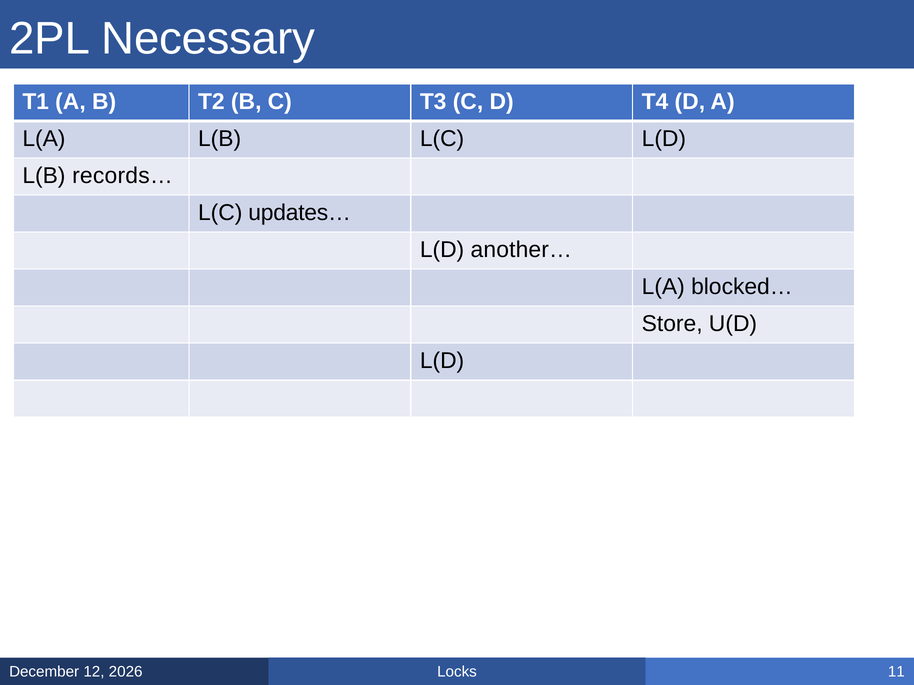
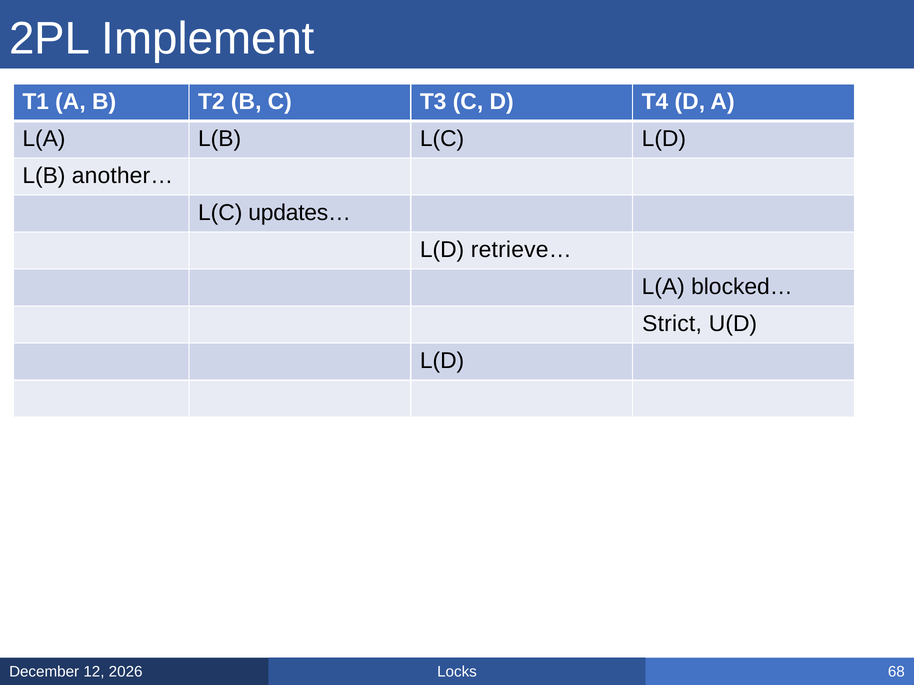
Necessary: Necessary -> Implement
records…: records… -> another…
another…: another… -> retrieve…
Store: Store -> Strict
11: 11 -> 68
